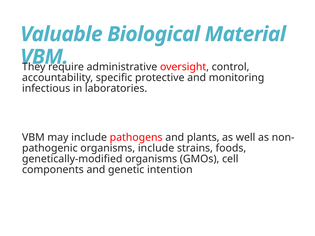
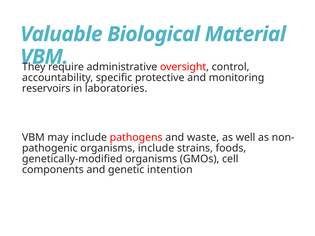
infectious: infectious -> reservoirs
plants: plants -> waste
